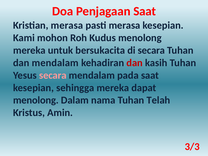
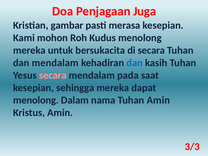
Penjagaan Saat: Saat -> Juga
Kristian merasa: merasa -> gambar
dan at (135, 63) colour: red -> blue
Tuhan Telah: Telah -> Amin
